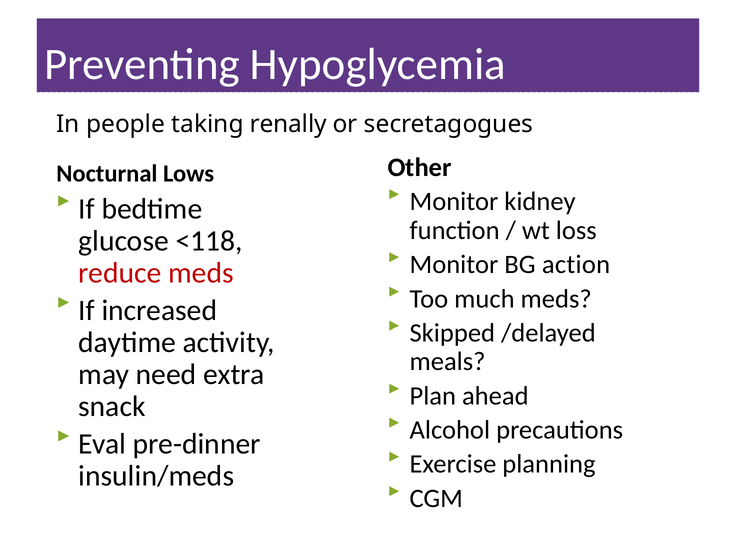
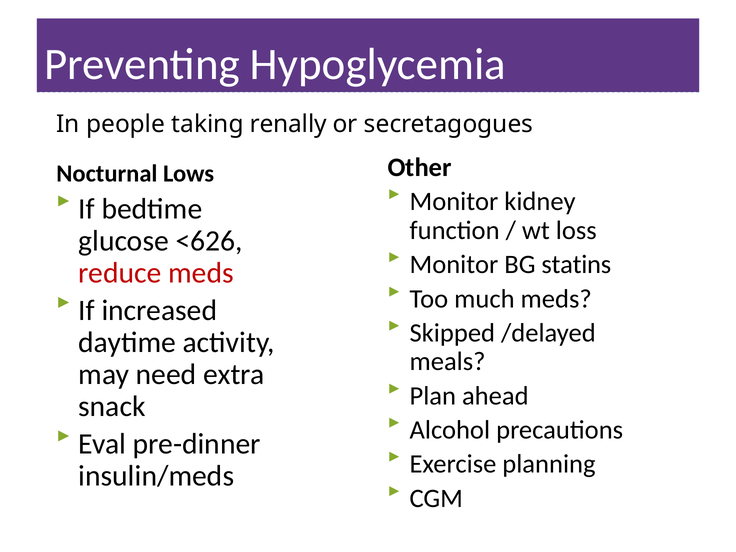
<118: <118 -> <626
action: action -> statins
